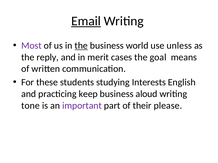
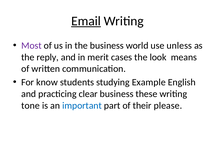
the at (81, 46) underline: present -> none
goal: goal -> look
these: these -> know
Interests: Interests -> Example
keep: keep -> clear
aloud: aloud -> these
important colour: purple -> blue
